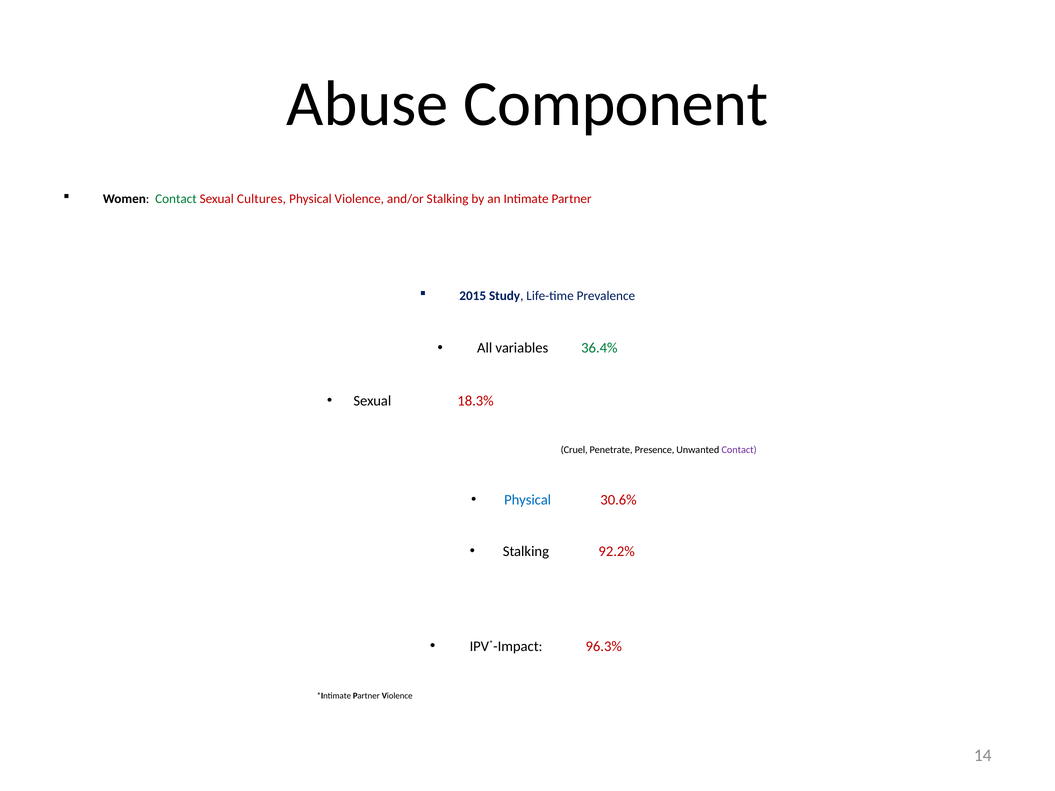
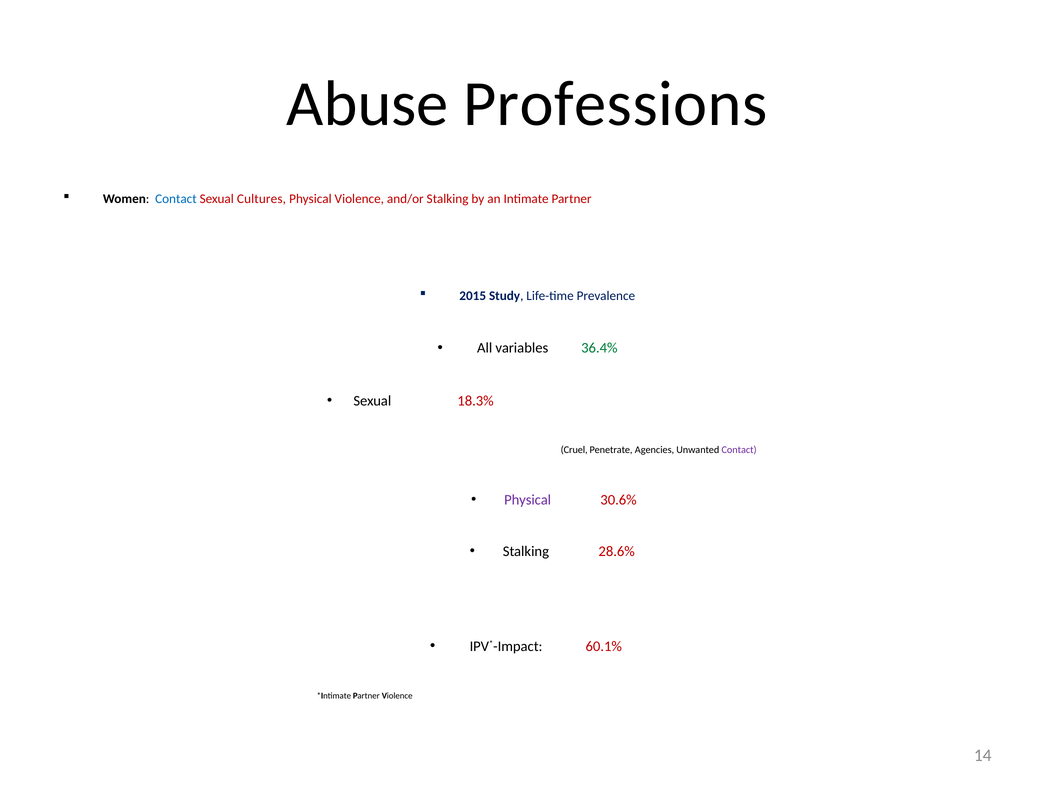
Component: Component -> Professions
Contact at (176, 199) colour: green -> blue
Presence: Presence -> Agencies
Physical at (528, 500) colour: blue -> purple
92.2%: 92.2% -> 28.6%
96.3%: 96.3% -> 60.1%
